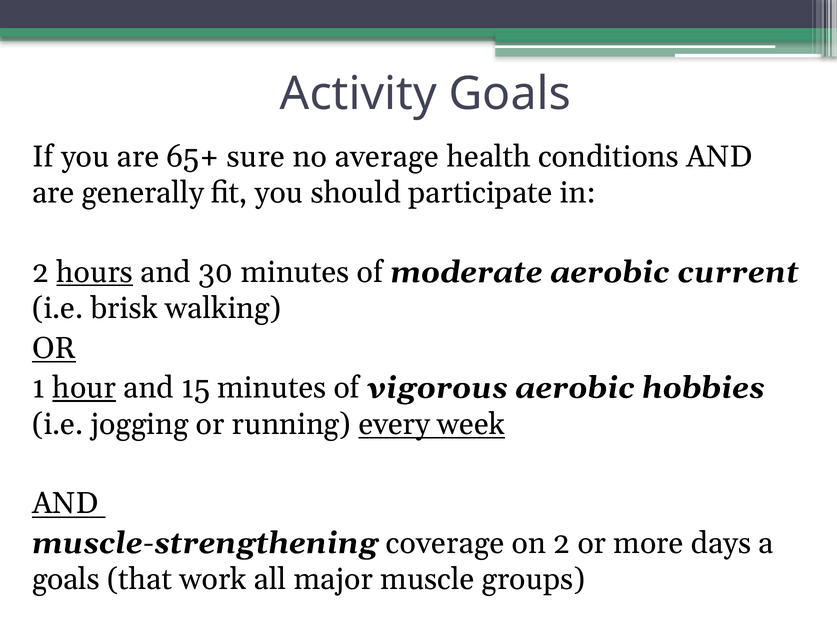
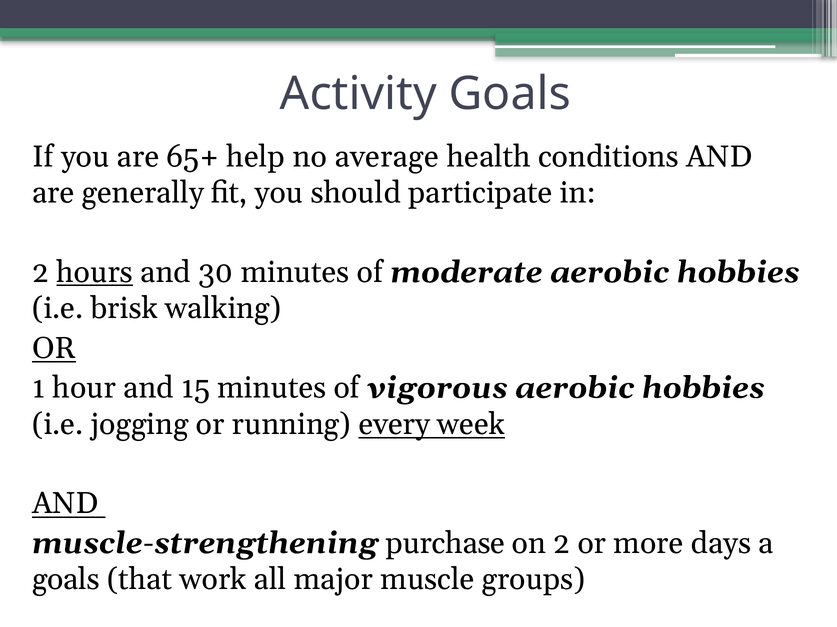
sure: sure -> help
moderate aerobic current: current -> hobbies
hour underline: present -> none
coverage: coverage -> purchase
